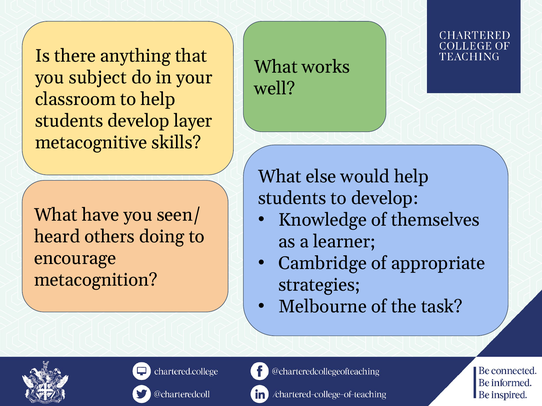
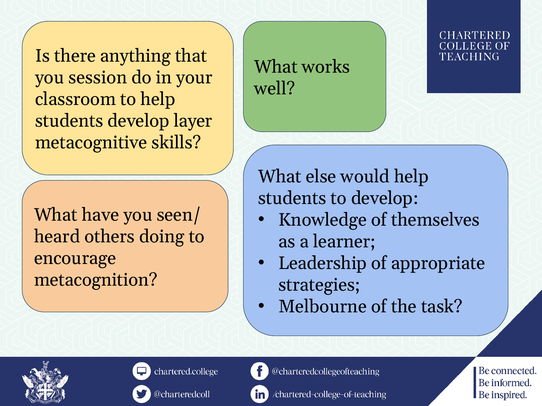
subject: subject -> session
Cambridge: Cambridge -> Leadership
